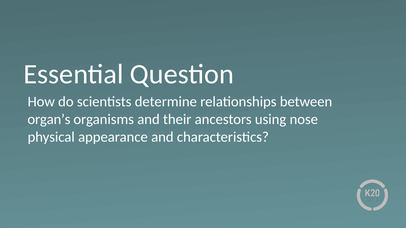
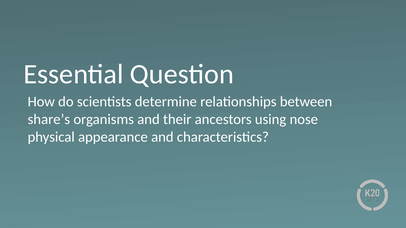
organ’s: organ’s -> share’s
